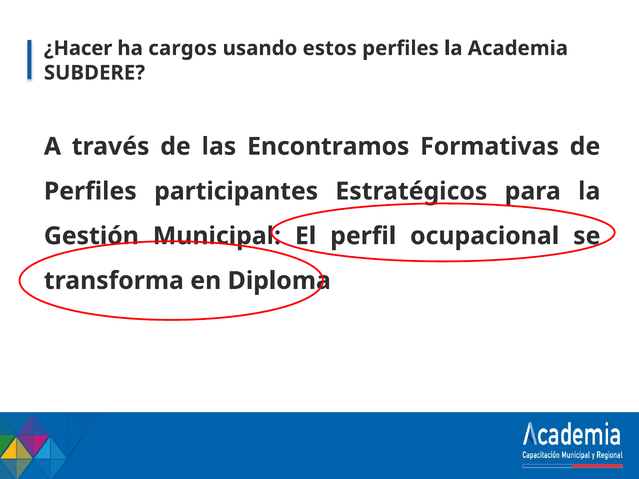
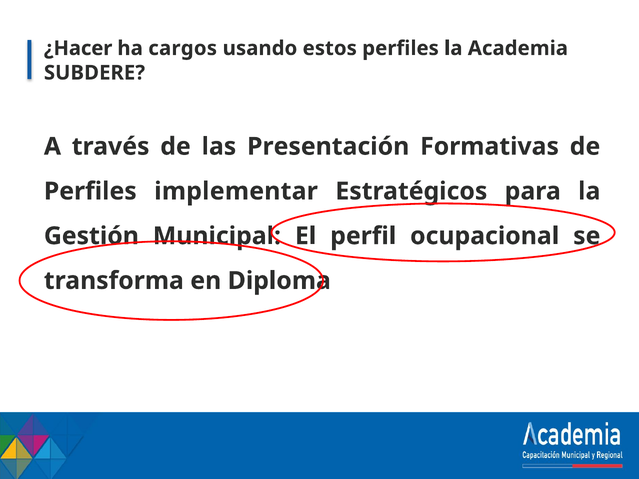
Encontramos: Encontramos -> Presentación
participantes: participantes -> implementar
